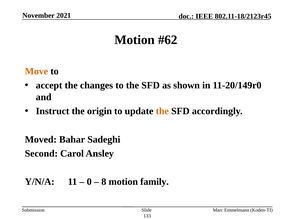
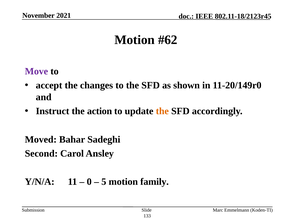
Move colour: orange -> purple
origin: origin -> action
8: 8 -> 5
